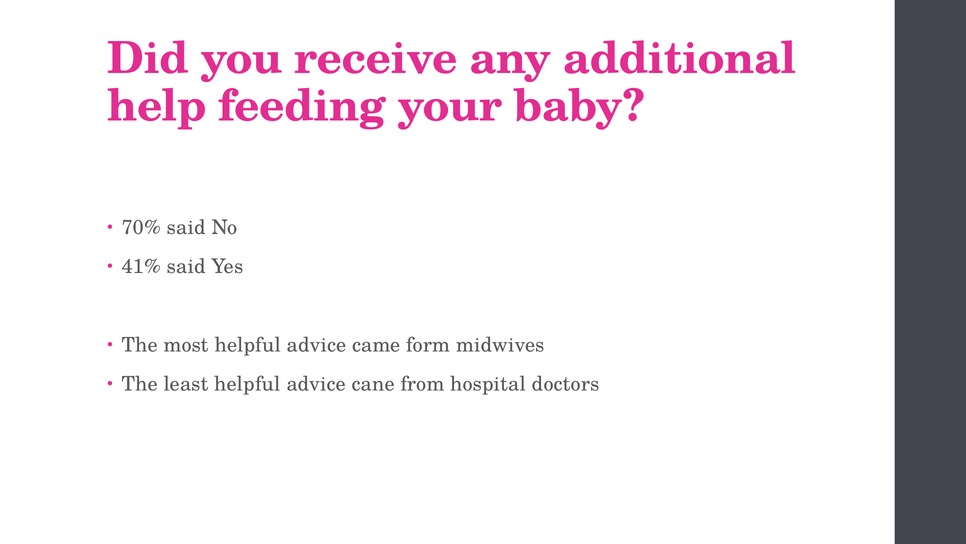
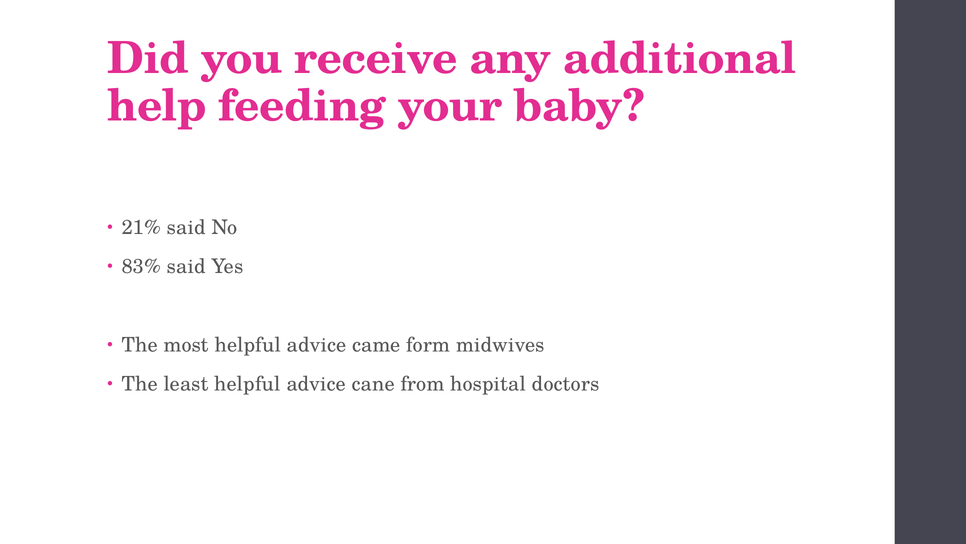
70%: 70% -> 21%
41%: 41% -> 83%
